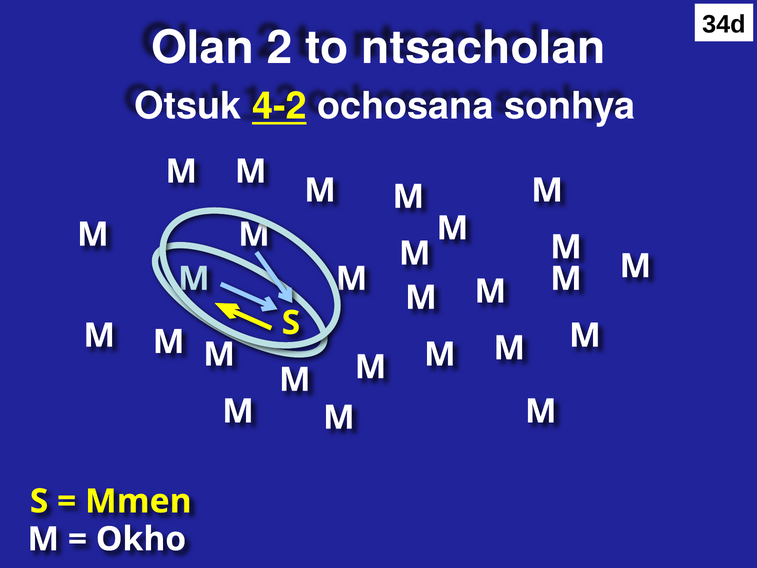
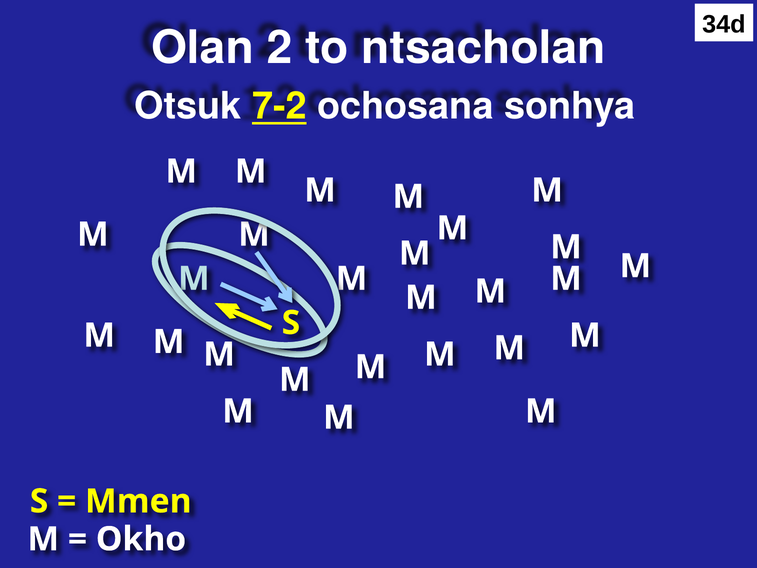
4-2: 4-2 -> 7-2
